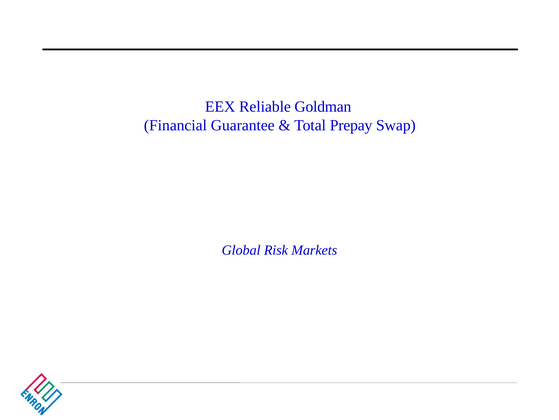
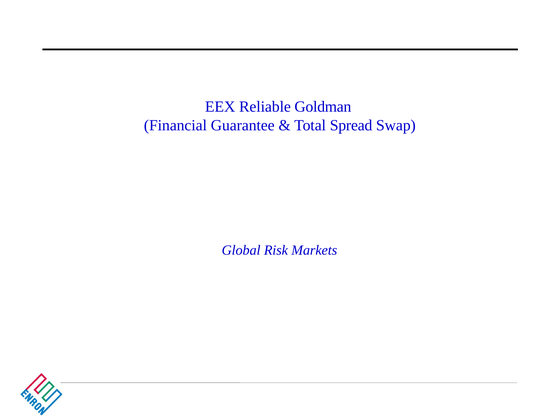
Prepay: Prepay -> Spread
